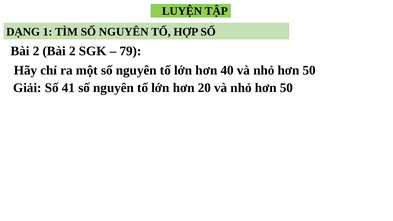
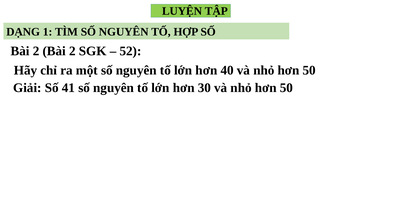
79: 79 -> 52
20: 20 -> 30
